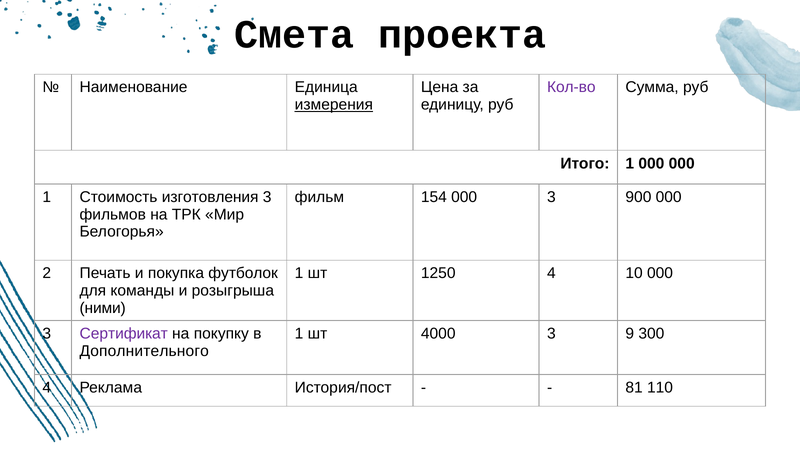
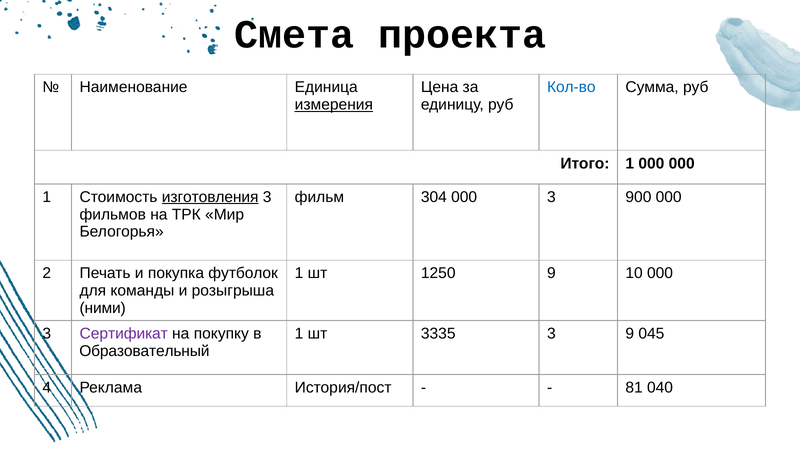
Кол-во colour: purple -> blue
изготовления underline: none -> present
154: 154 -> 304
1250 4: 4 -> 9
4000: 4000 -> 3335
300: 300 -> 045
Дополнительного: Дополнительного -> Образовательный
110: 110 -> 040
